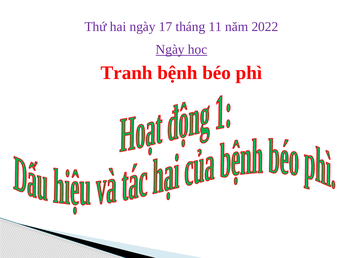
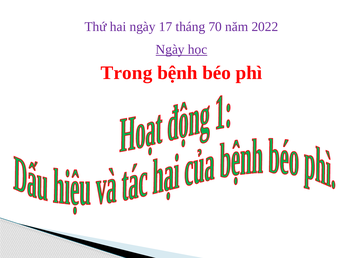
11: 11 -> 70
Tranh: Tranh -> Trong
